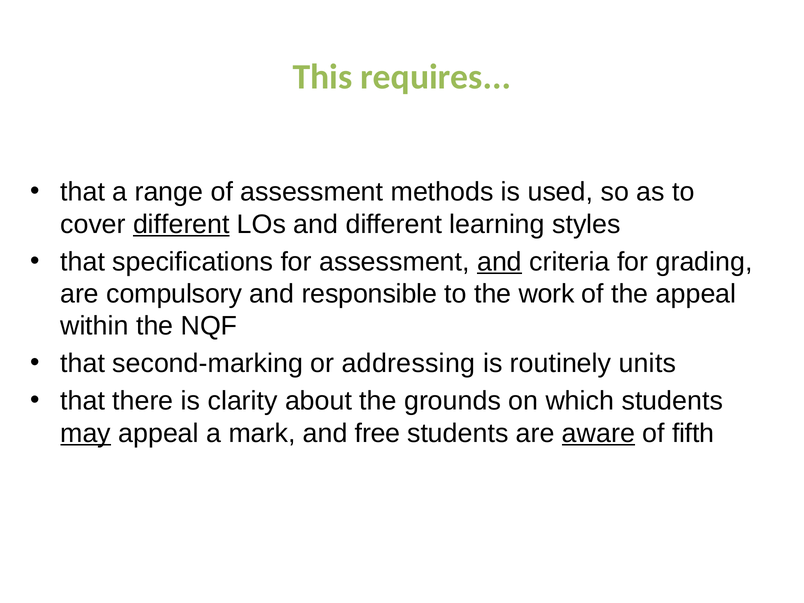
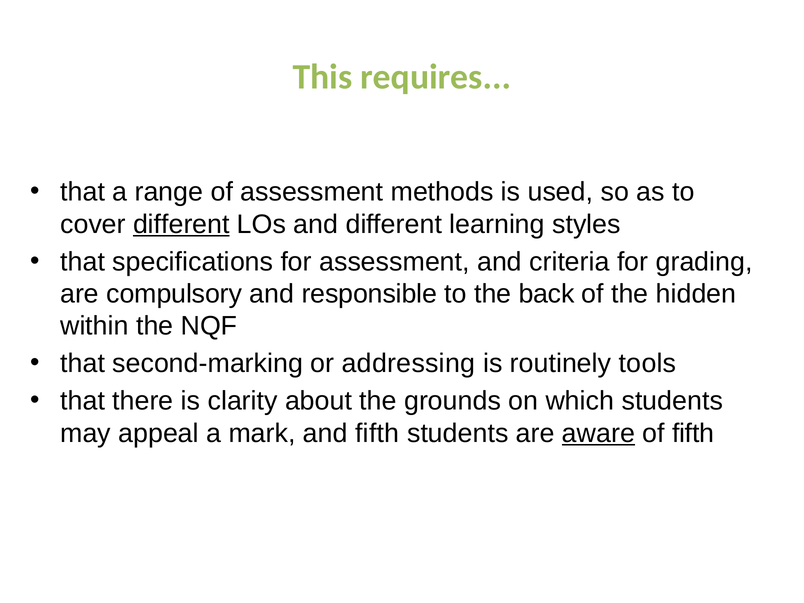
and at (499, 262) underline: present -> none
work: work -> back
the appeal: appeal -> hidden
units: units -> tools
may underline: present -> none
and free: free -> fifth
